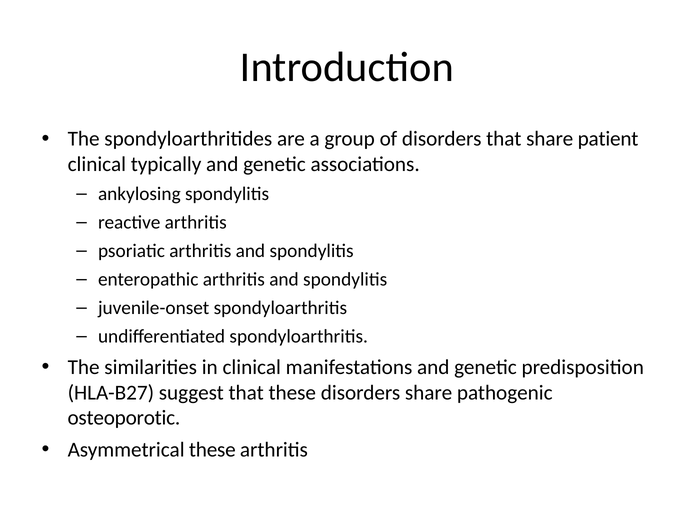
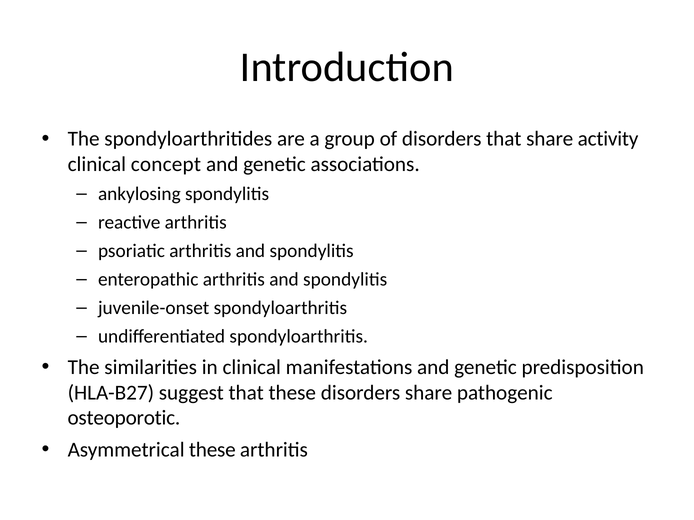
patient: patient -> activity
typically: typically -> concept
